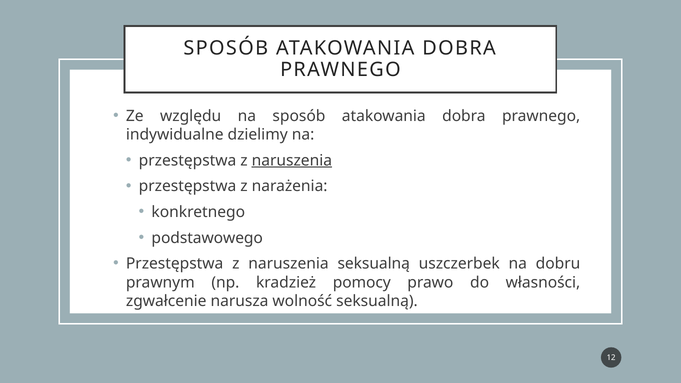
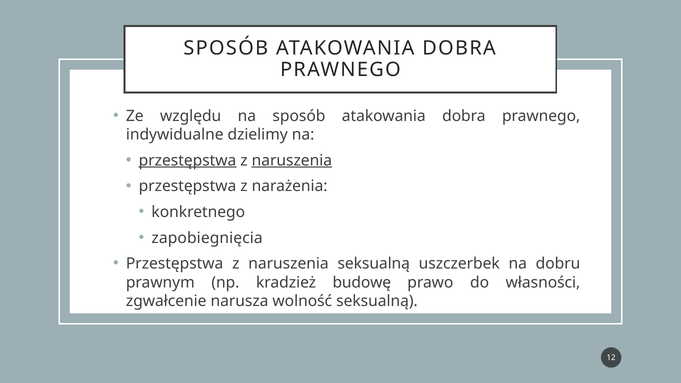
przestępstwa at (188, 160) underline: none -> present
podstawowego: podstawowego -> zapobiegnięcia
pomocy: pomocy -> budowę
